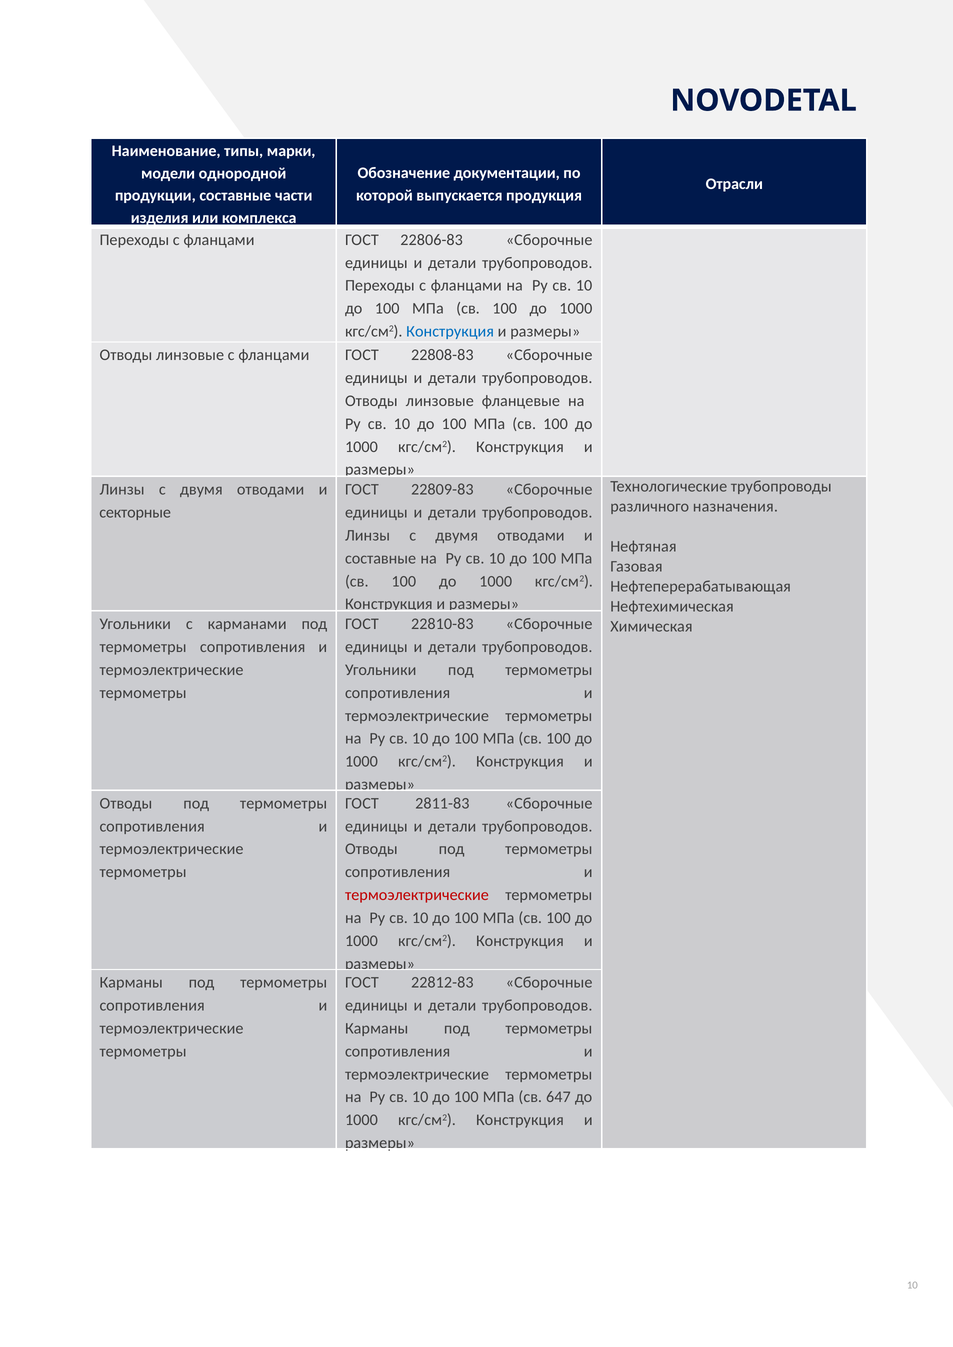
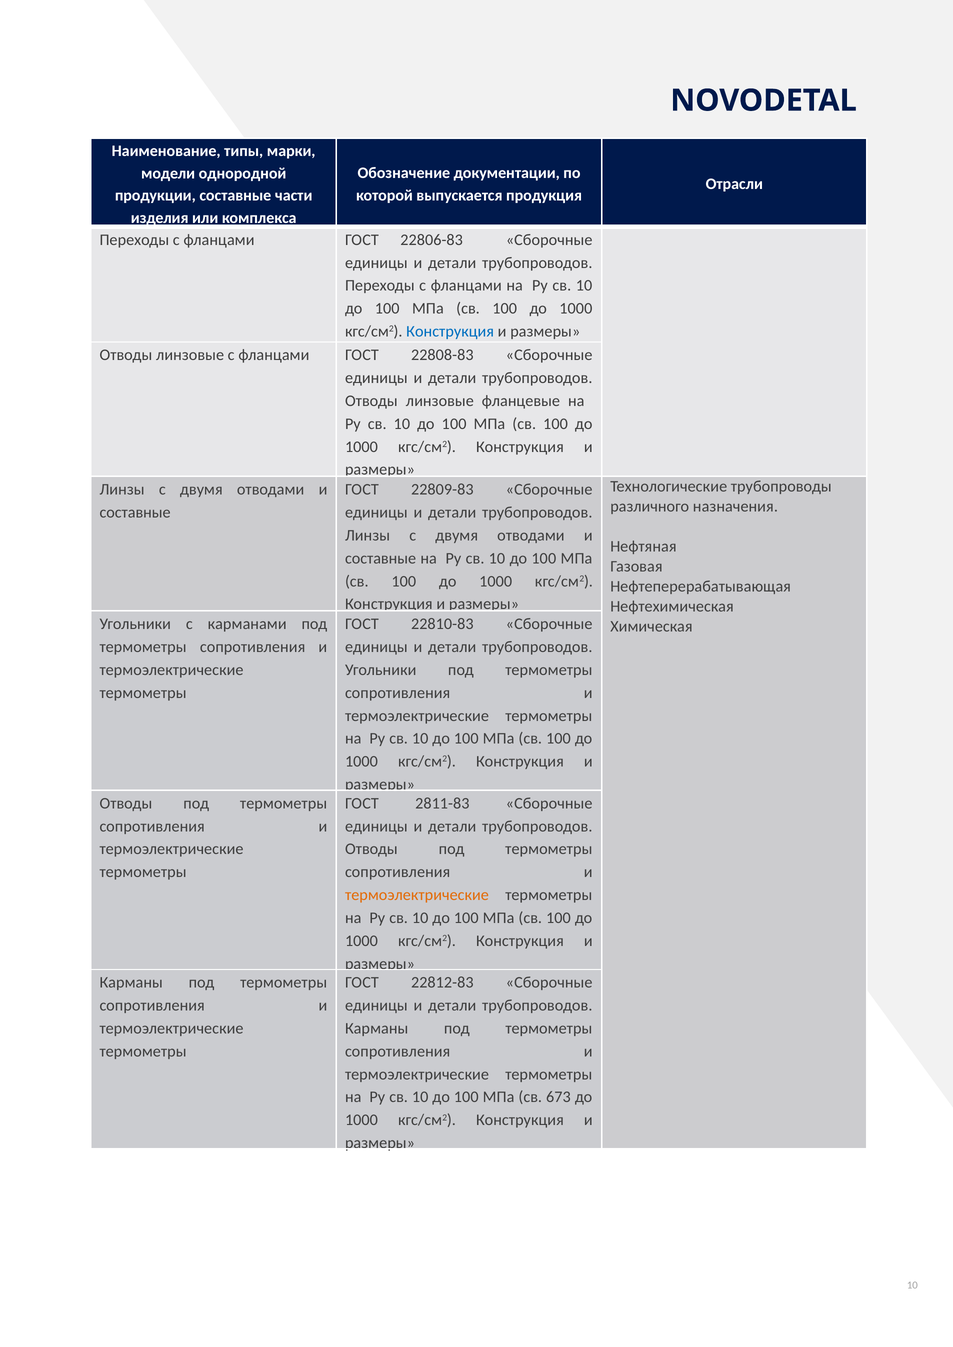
секторные at (135, 513): секторные -> составные
термоэлектрические at (417, 896) colour: red -> orange
647: 647 -> 673
